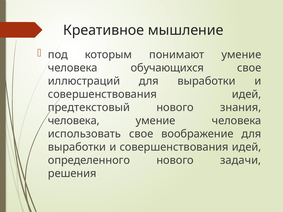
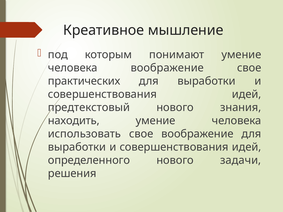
человека обучающихся: обучающихся -> воображение
иллюстраций: иллюстраций -> практических
человека at (74, 121): человека -> находить
